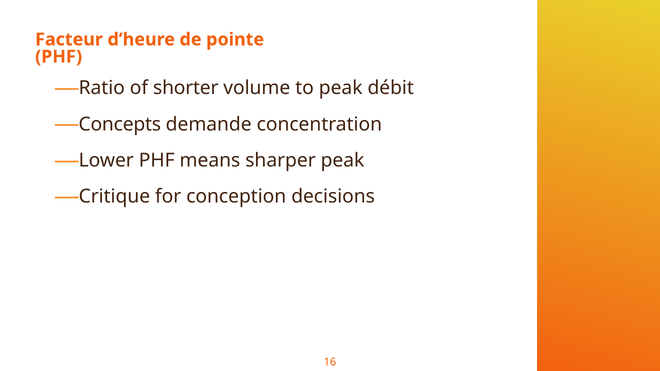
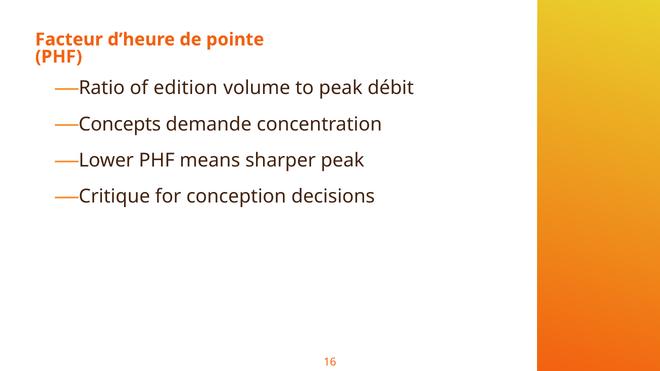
shorter: shorter -> edition
